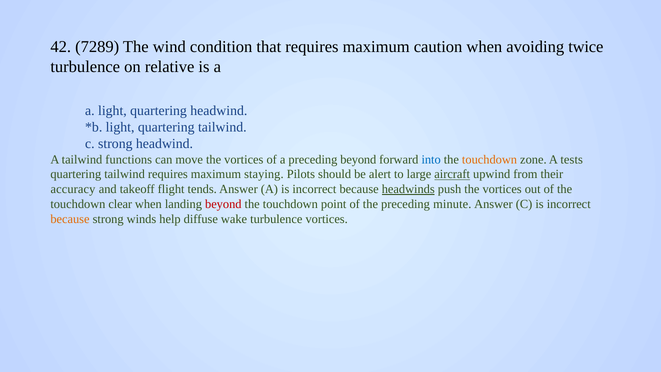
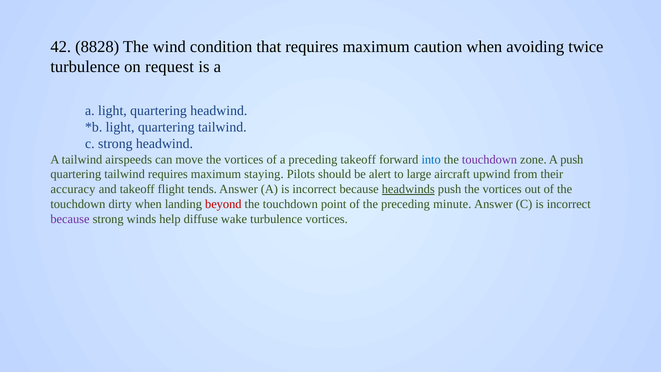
7289: 7289 -> 8828
relative: relative -> request
functions: functions -> airspeeds
preceding beyond: beyond -> takeoff
touchdown at (490, 159) colour: orange -> purple
A tests: tests -> push
aircraft underline: present -> none
clear: clear -> dirty
because at (70, 219) colour: orange -> purple
